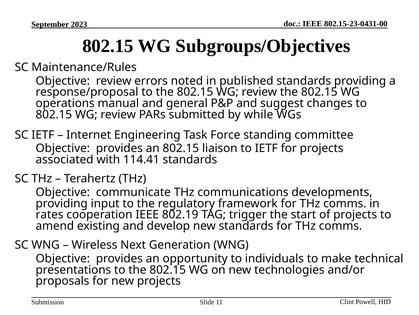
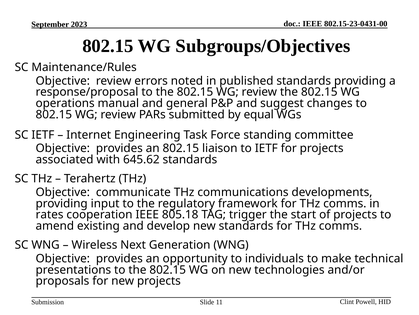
while: while -> equal
114.41: 114.41 -> 645.62
802.19: 802.19 -> 805.18
